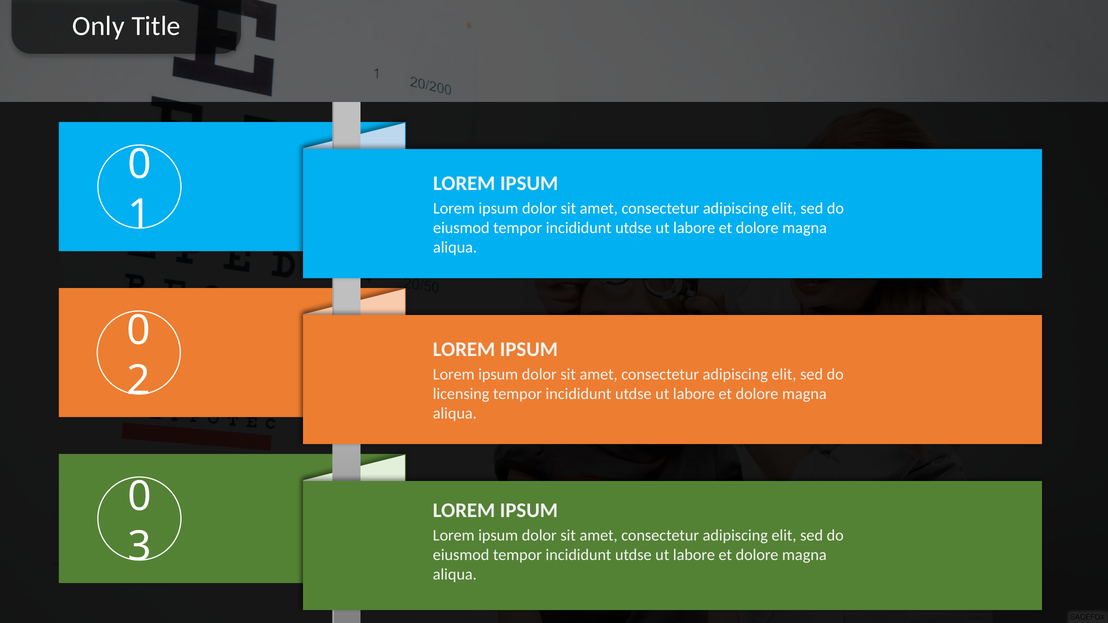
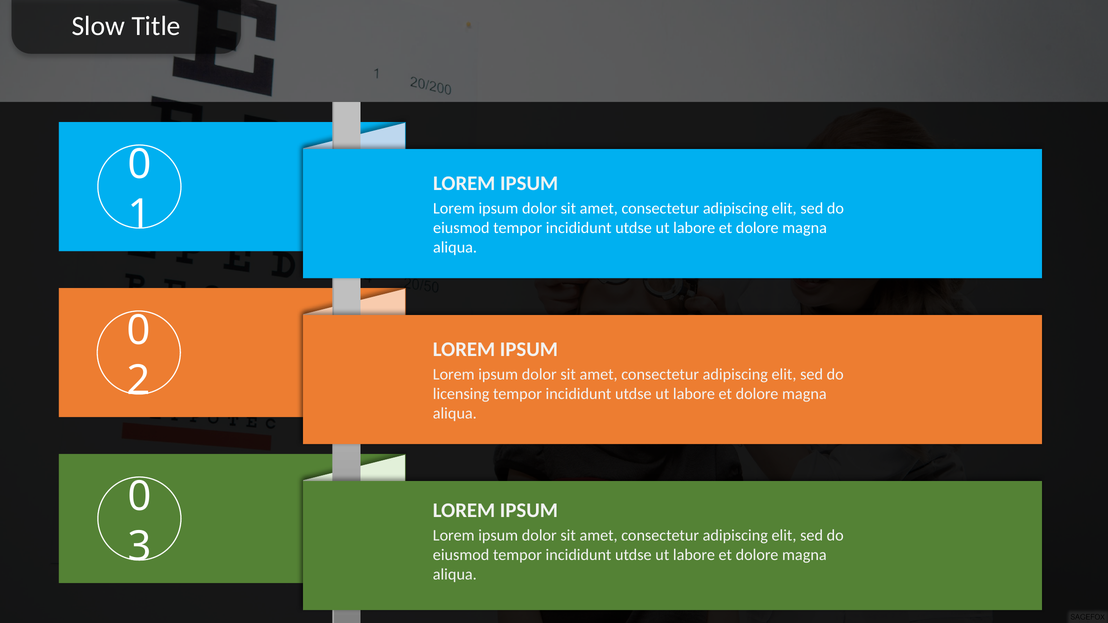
Only: Only -> Slow
